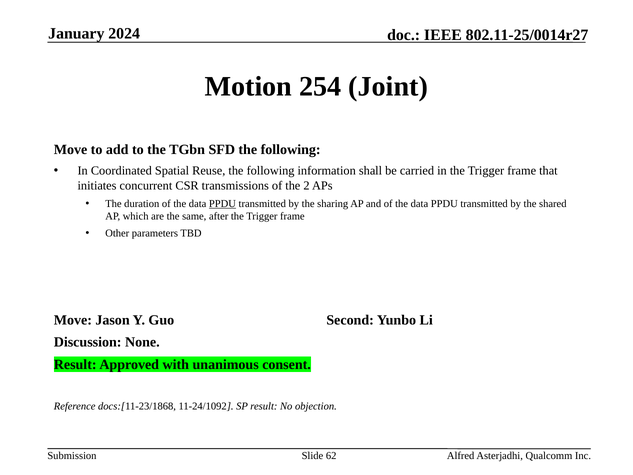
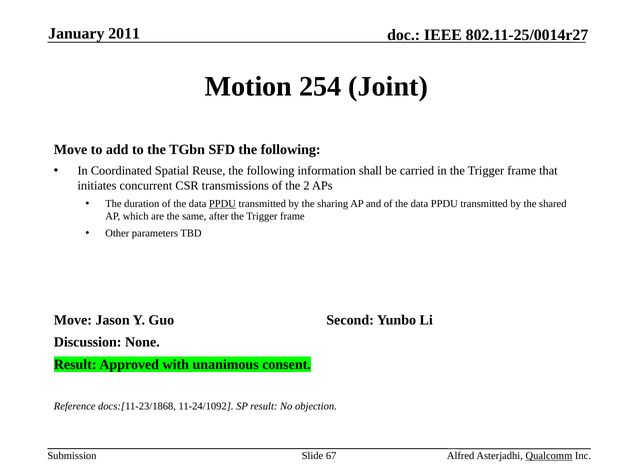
2024: 2024 -> 2011
62: 62 -> 67
Qualcomm underline: none -> present
